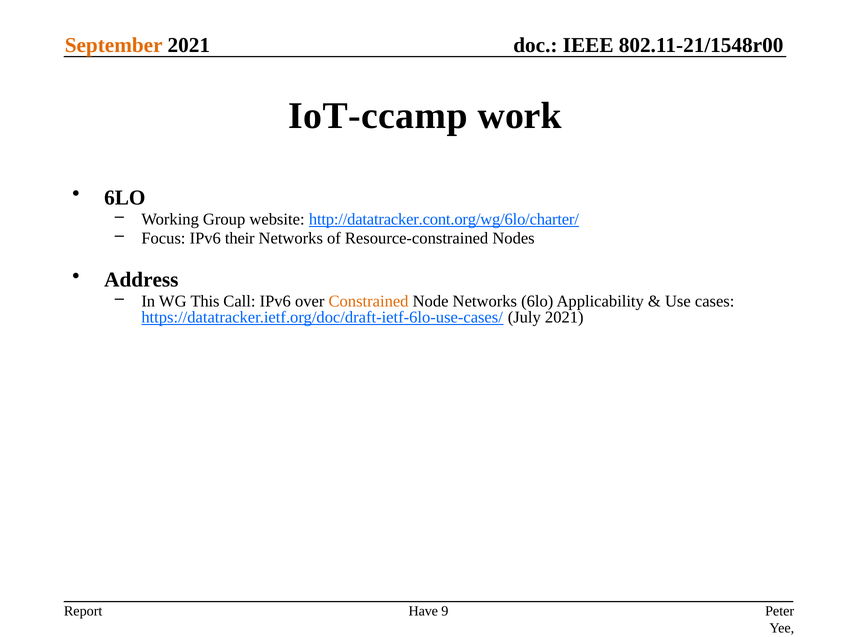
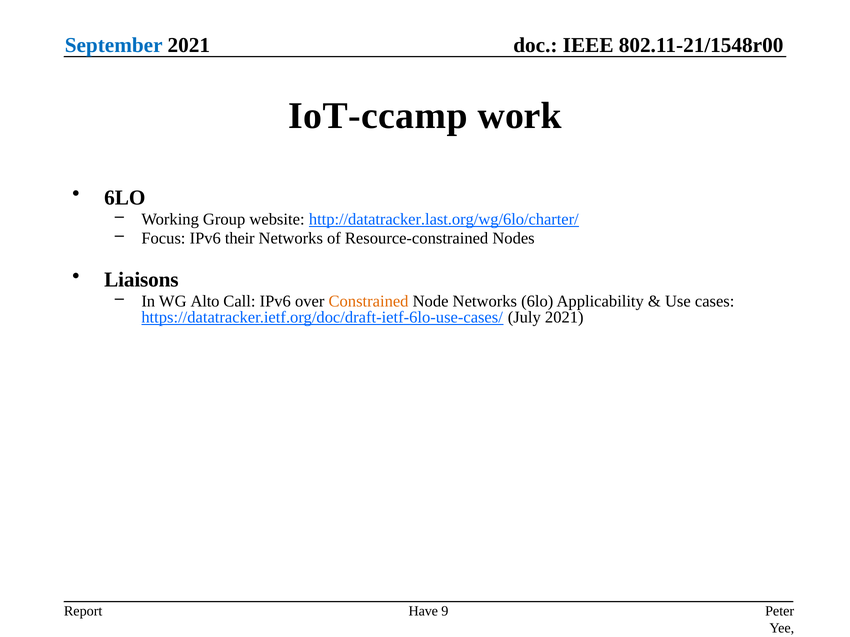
September colour: orange -> blue
http://datatracker.cont.org/wg/6lo/charter/: http://datatracker.cont.org/wg/6lo/charter/ -> http://datatracker.last.org/wg/6lo/charter/
Address: Address -> Liaisons
This: This -> Alto
